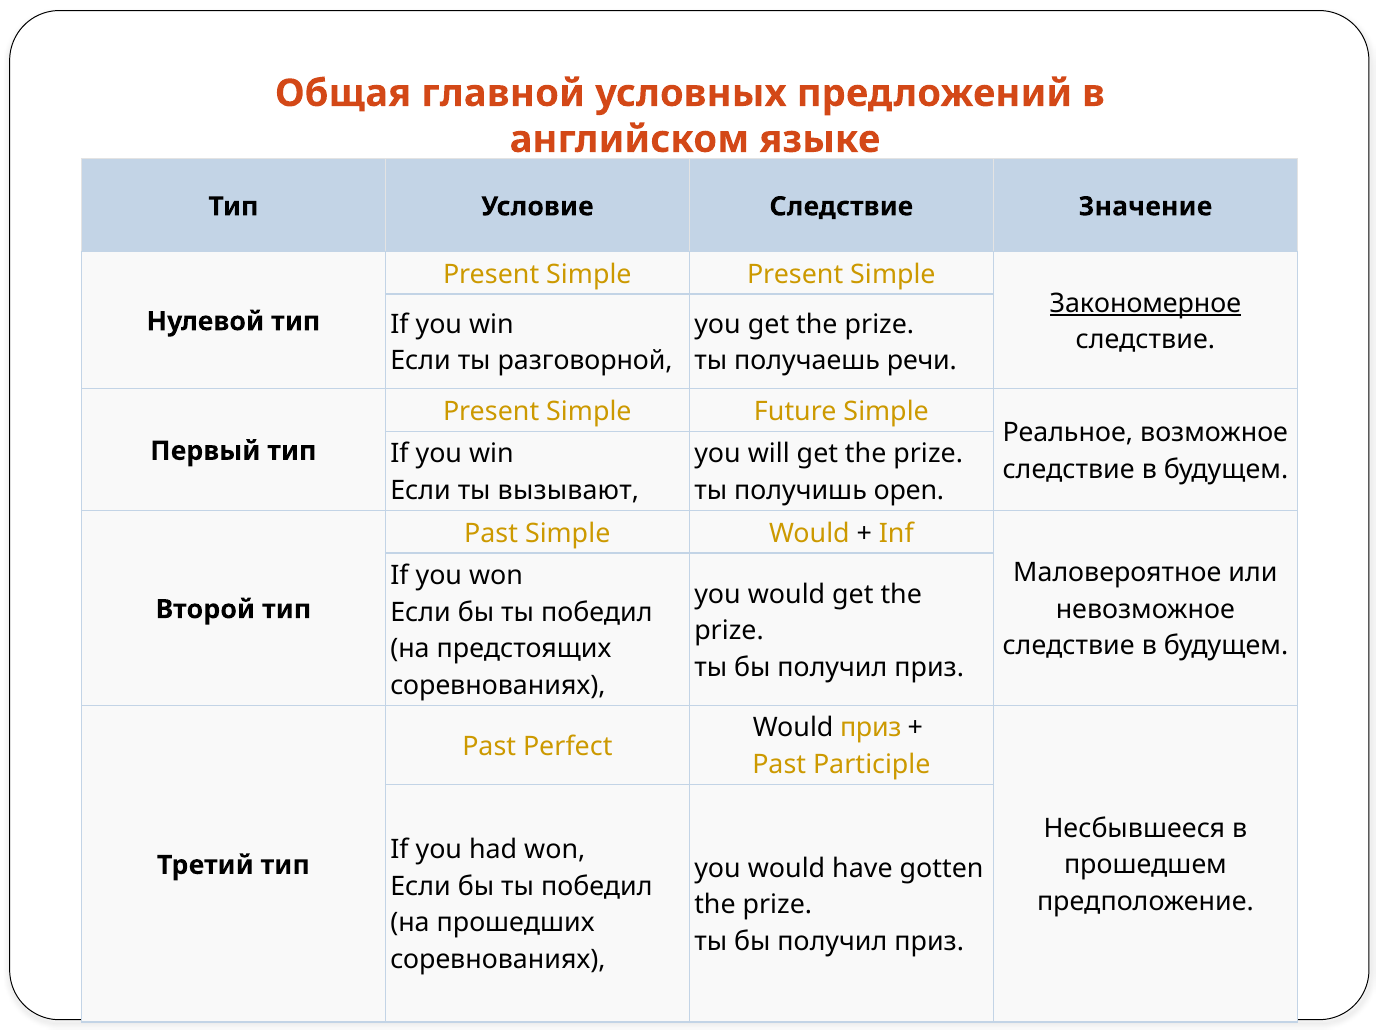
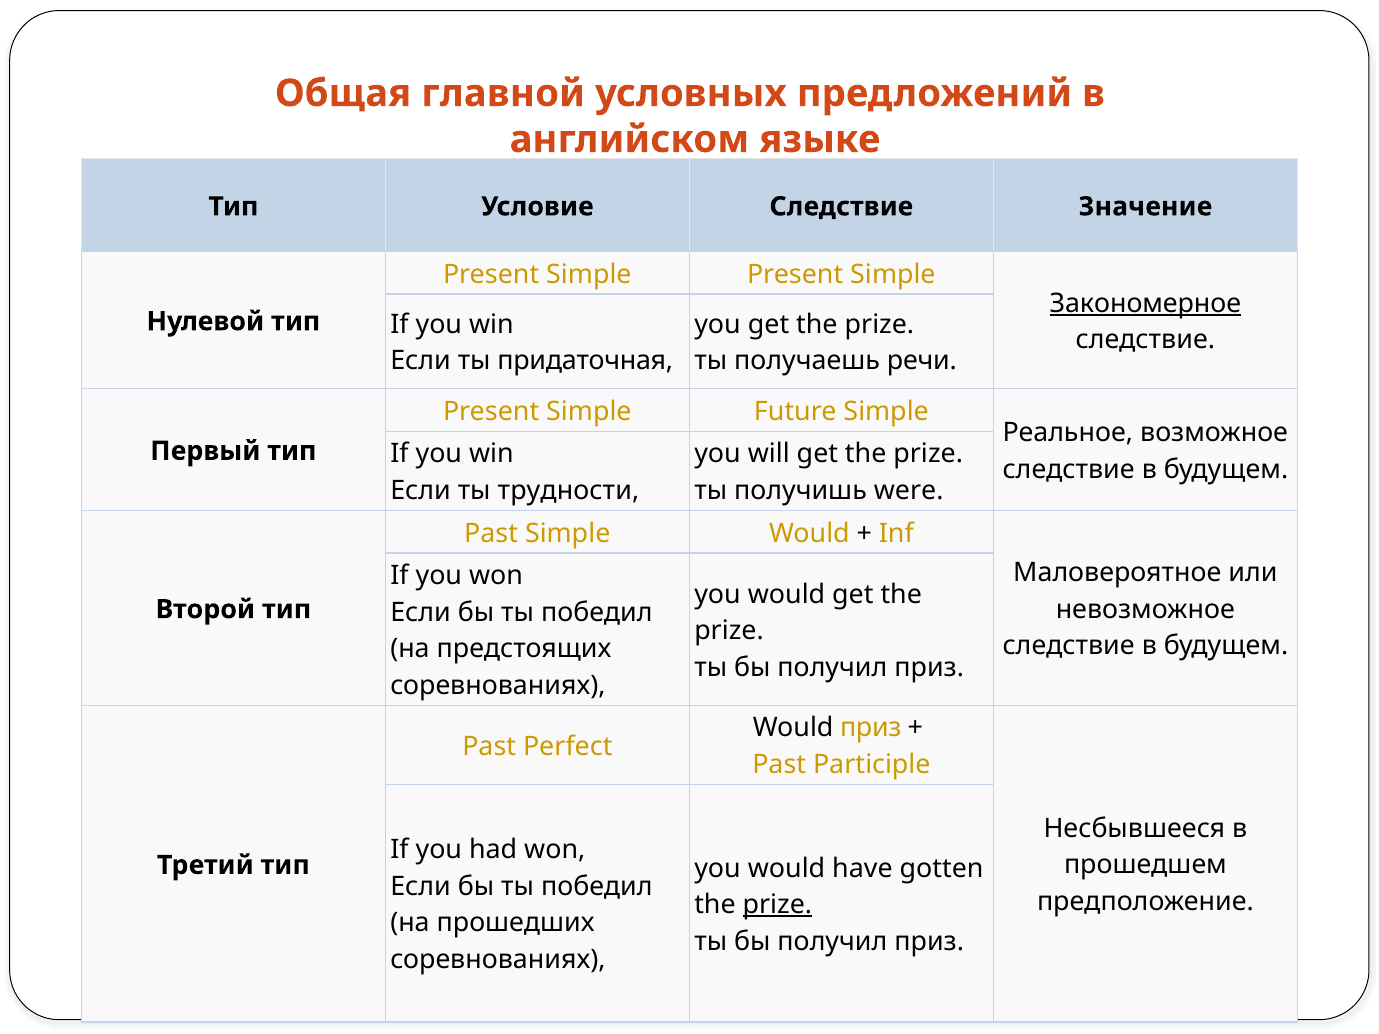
разговорной: разговорной -> придаточная
вызывают: вызывают -> трудности
open: open -> were
prize at (777, 905) underline: none -> present
